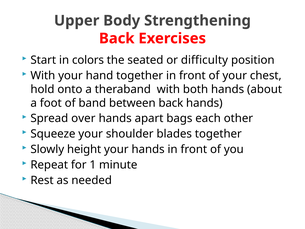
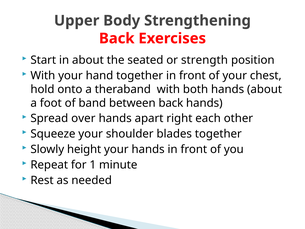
in colors: colors -> about
difficulty: difficulty -> strength
bags: bags -> right
